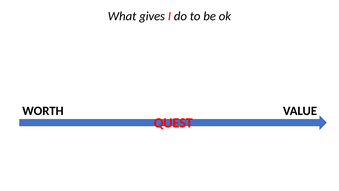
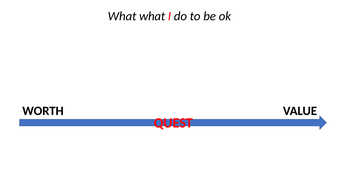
What gives: gives -> what
